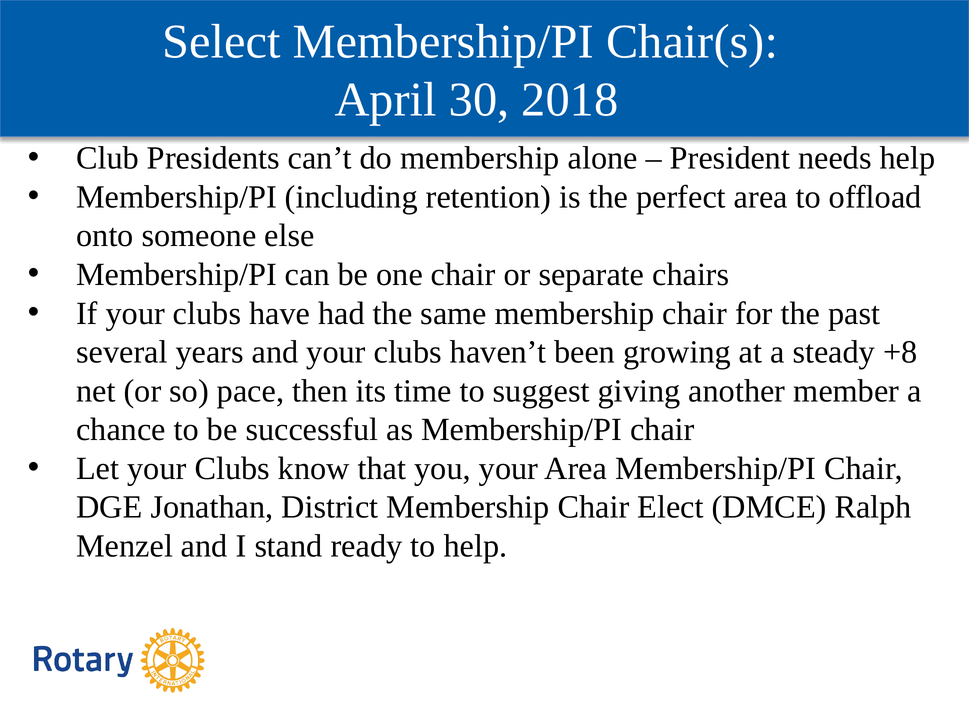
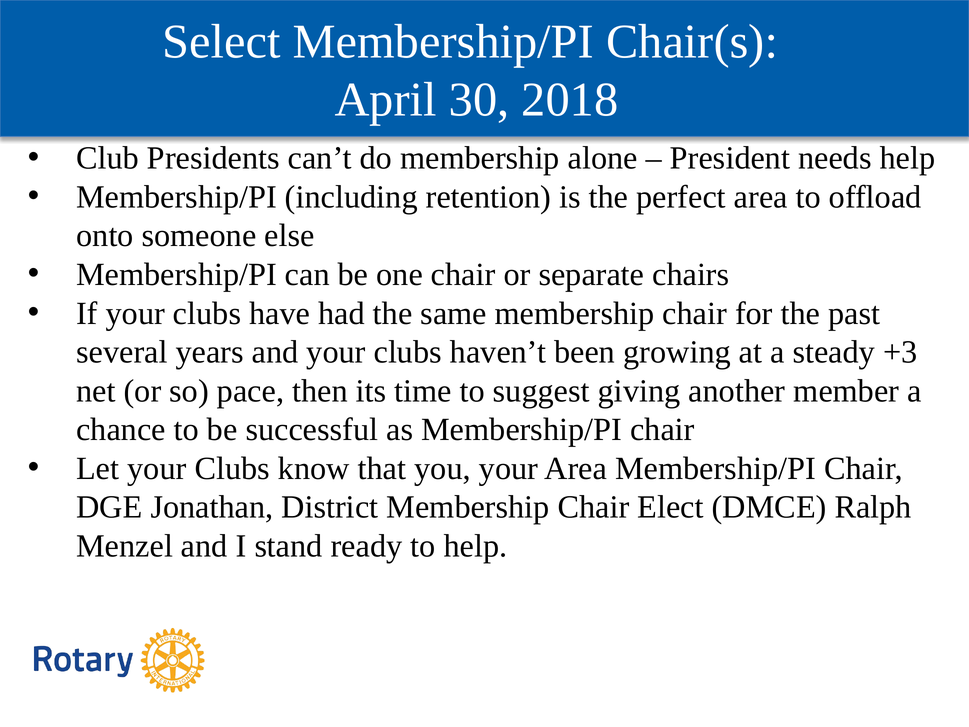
+8: +8 -> +3
